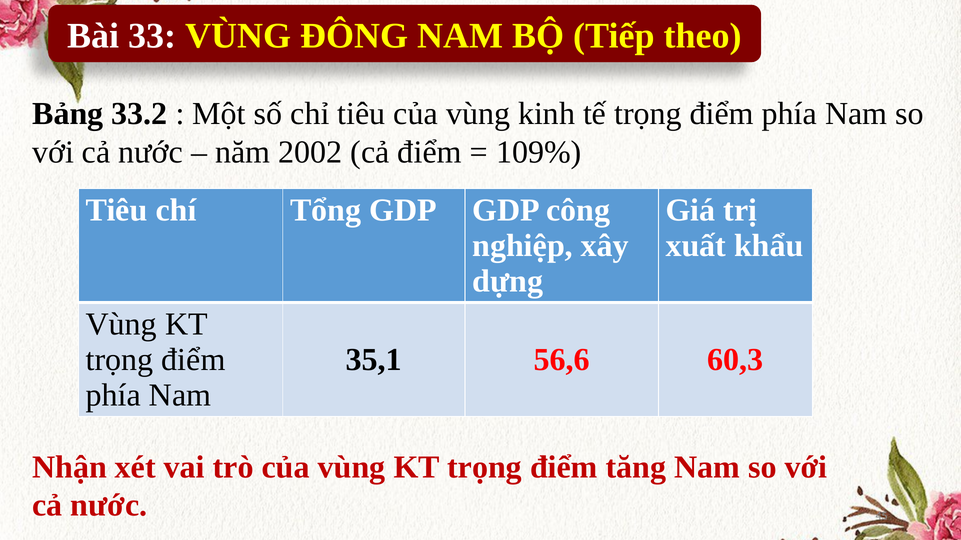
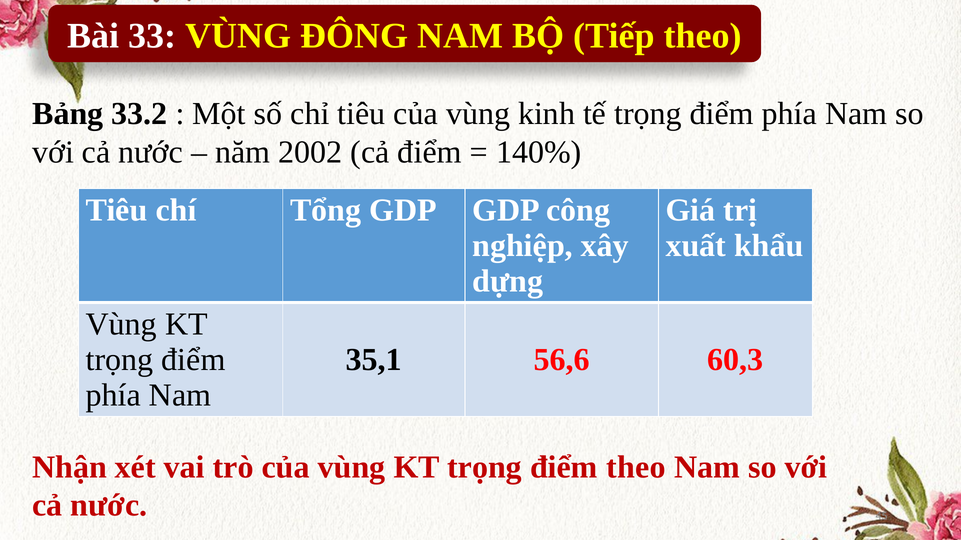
109%: 109% -> 140%
điểm tăng: tăng -> theo
